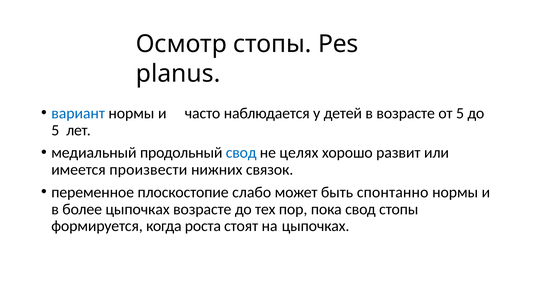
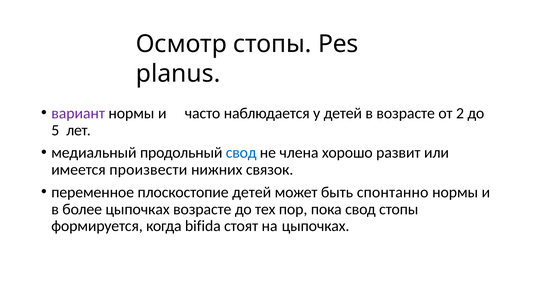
вариант colour: blue -> purple
от 5: 5 -> 2
целях: целях -> члена
плоскостопие слабо: слабо -> детей
роста: роста -> bifida
